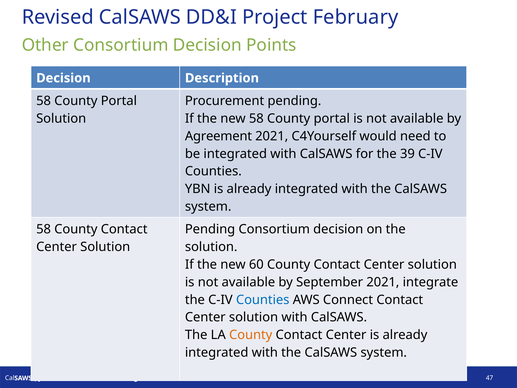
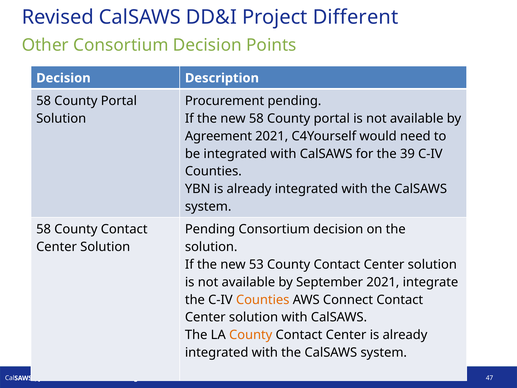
February: February -> Different
60: 60 -> 53
Counties at (263, 300) colour: blue -> orange
